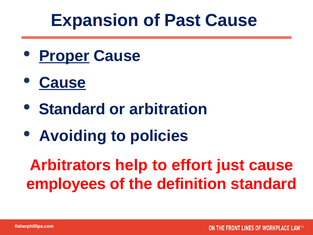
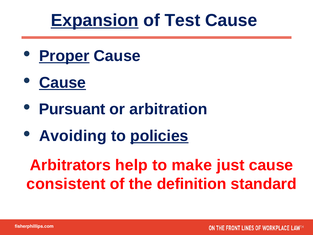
Expansion underline: none -> present
Past: Past -> Test
Standard at (72, 109): Standard -> Pursuant
policies underline: none -> present
effort: effort -> make
employees: employees -> consistent
